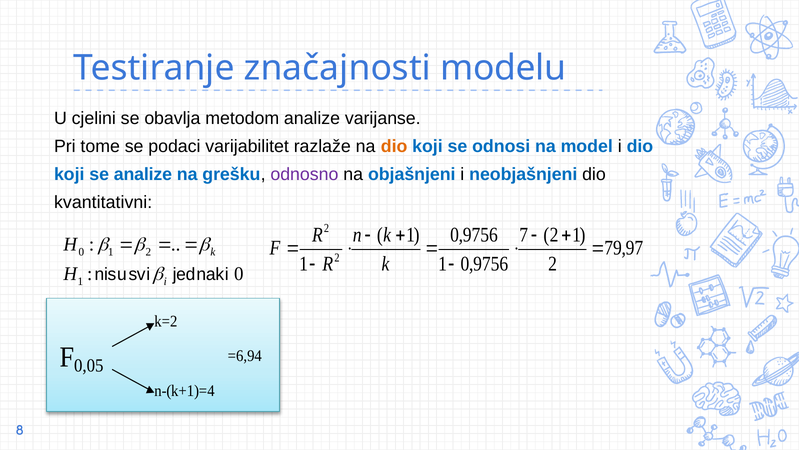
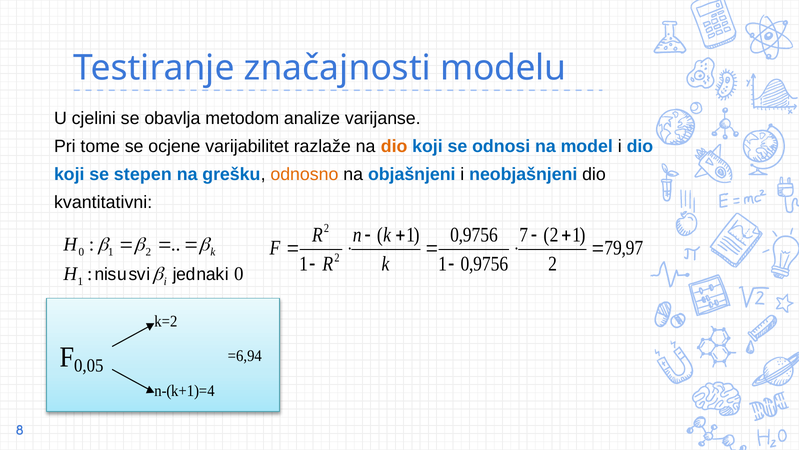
podaci: podaci -> ocjene
se analize: analize -> stepen
odnosno colour: purple -> orange
